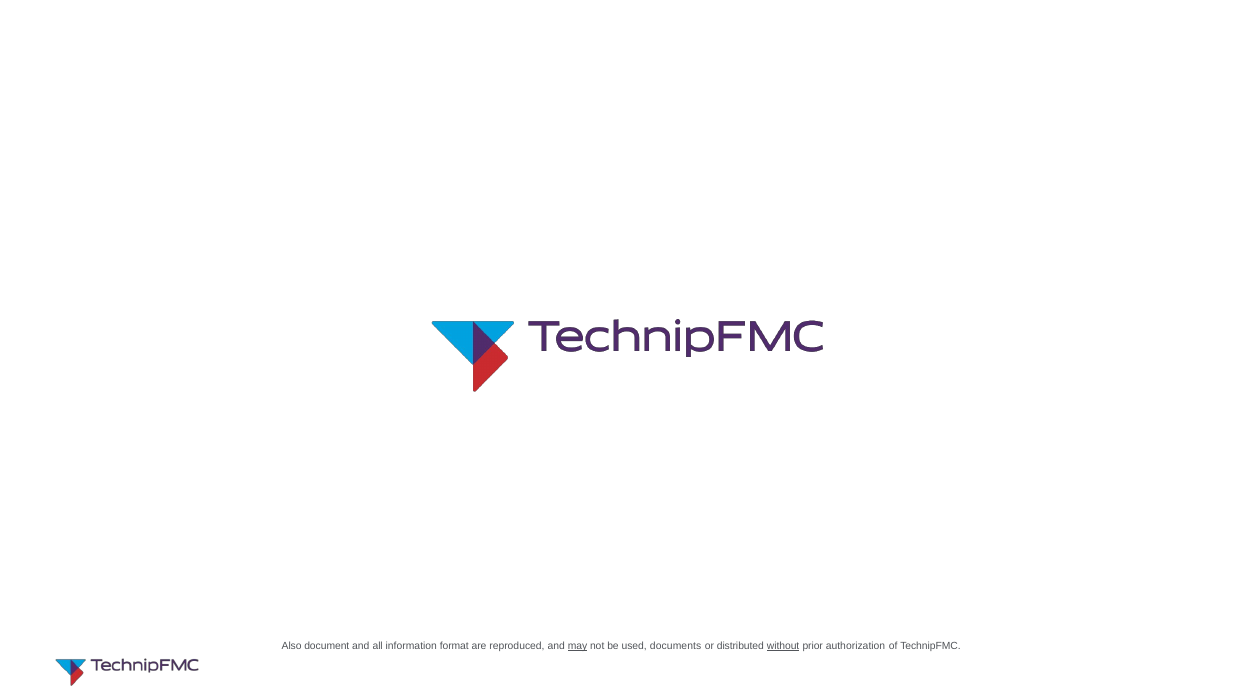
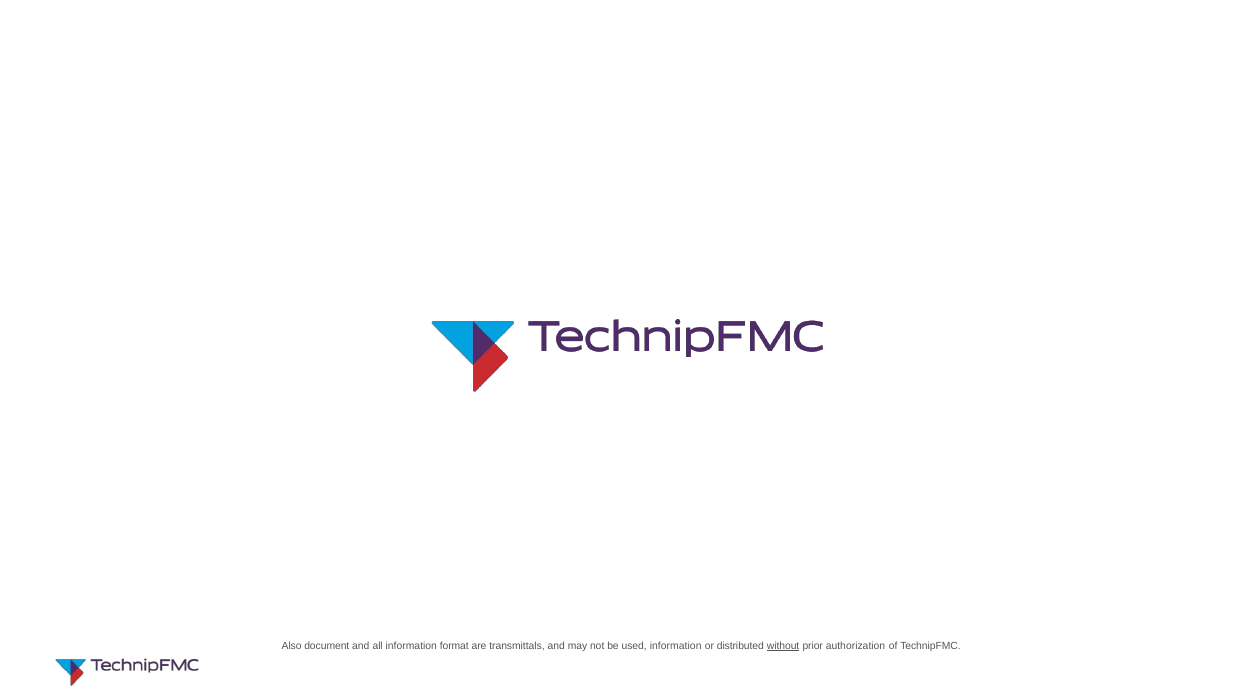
reproduced: reproduced -> transmittals
may underline: present -> none
used documents: documents -> information
